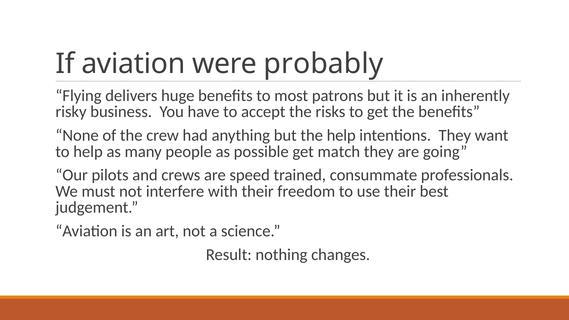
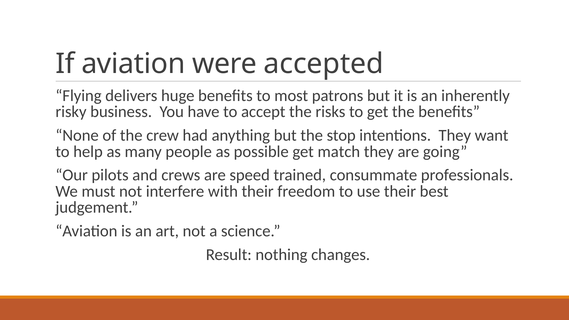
probably: probably -> accepted
the help: help -> stop
